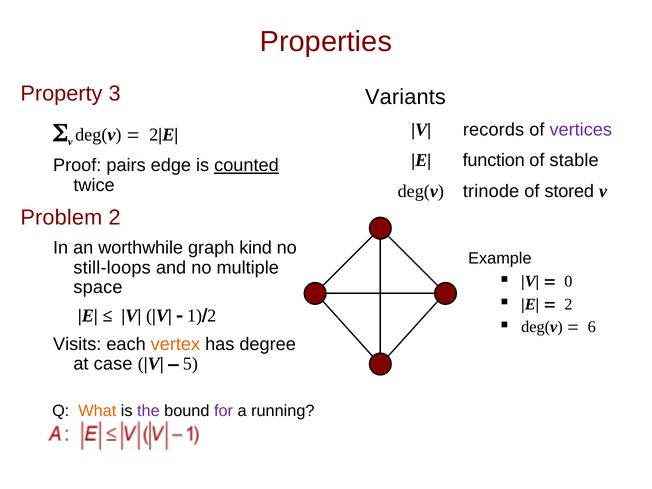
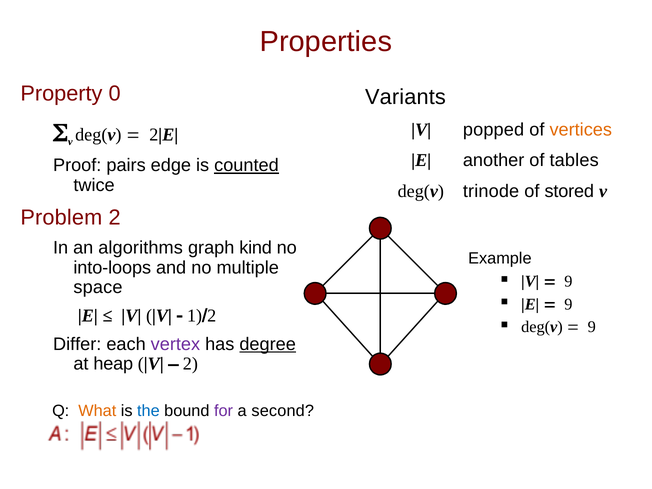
3: 3 -> 0
records: records -> popped
vertices colour: purple -> orange
function: function -> another
stable: stable -> tables
worthwhile: worthwhile -> algorithms
still-loops: still-loops -> into-loops
0 at (568, 281): 0 -> 9
2 at (568, 304): 2 -> 9
6 at (592, 327): 6 -> 9
Visits: Visits -> Differ
vertex colour: orange -> purple
degree underline: none -> present
case: case -> heap
5 at (190, 364): 5 -> 2
the colour: purple -> blue
running: running -> second
